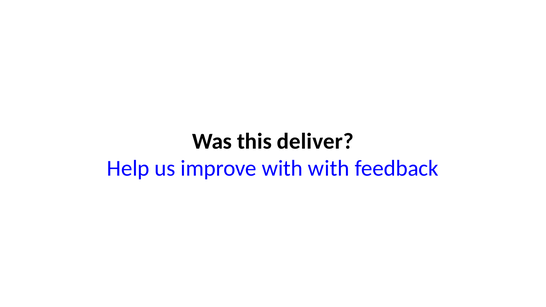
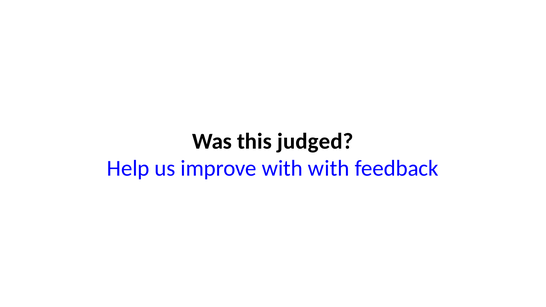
deliver: deliver -> judged
